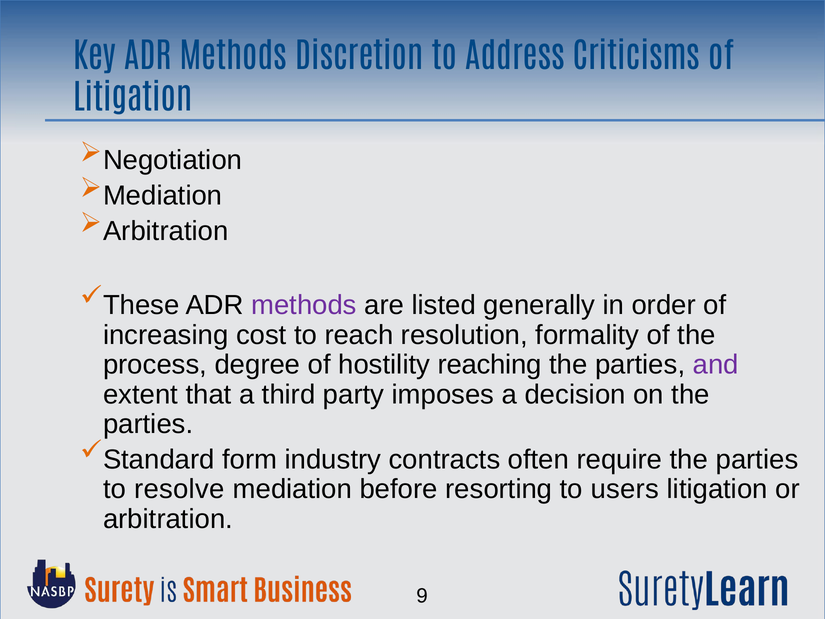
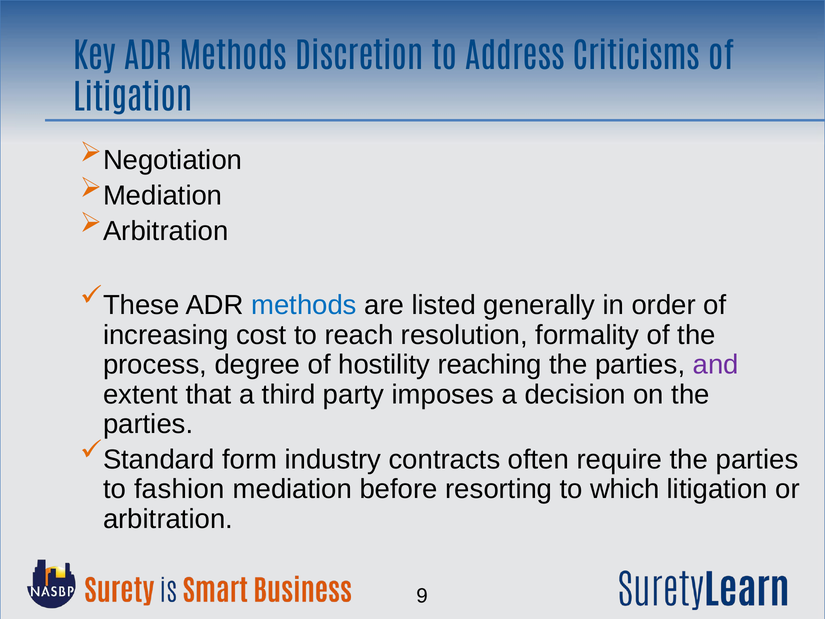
methods at (304, 305) colour: purple -> blue
resolve: resolve -> fashion
users: users -> which
